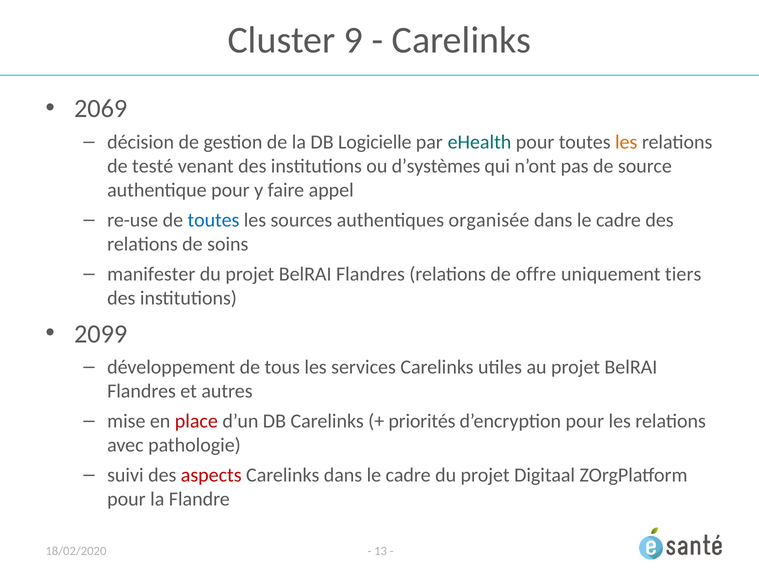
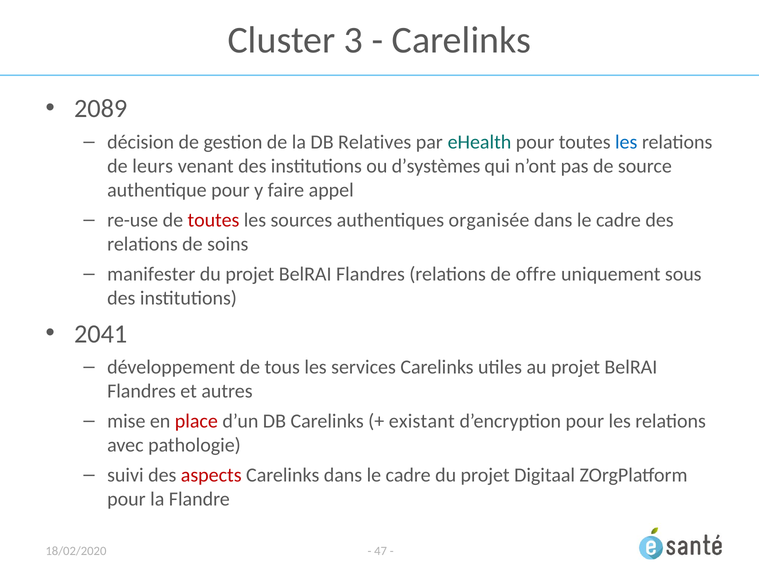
9: 9 -> 3
2069: 2069 -> 2089
Logicielle: Logicielle -> Relatives
les at (626, 142) colour: orange -> blue
testé: testé -> leurs
toutes at (213, 220) colour: blue -> red
tiers: tiers -> sous
2099: 2099 -> 2041
priorités: priorités -> existant
13: 13 -> 47
